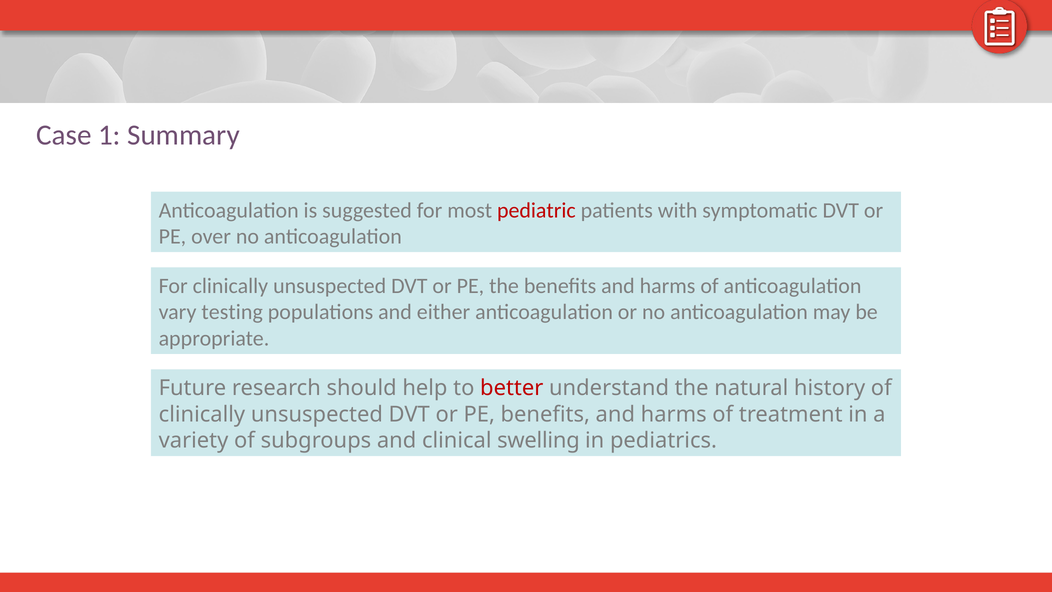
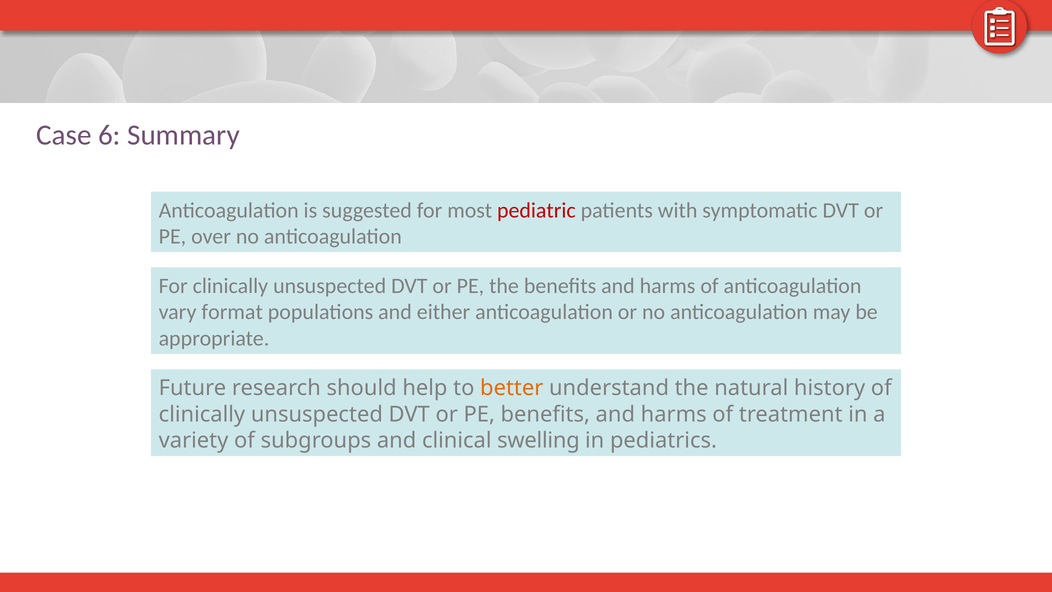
1: 1 -> 6
testing: testing -> format
better colour: red -> orange
